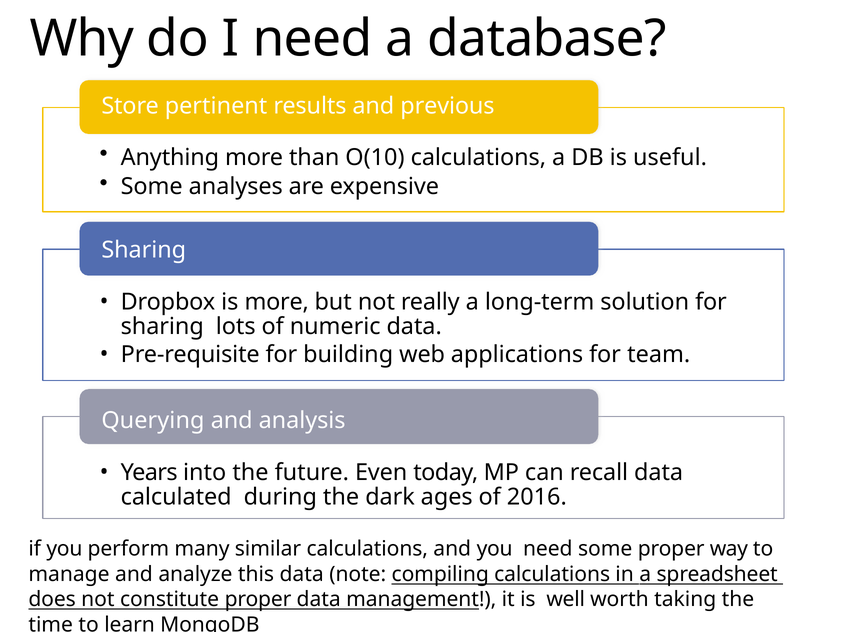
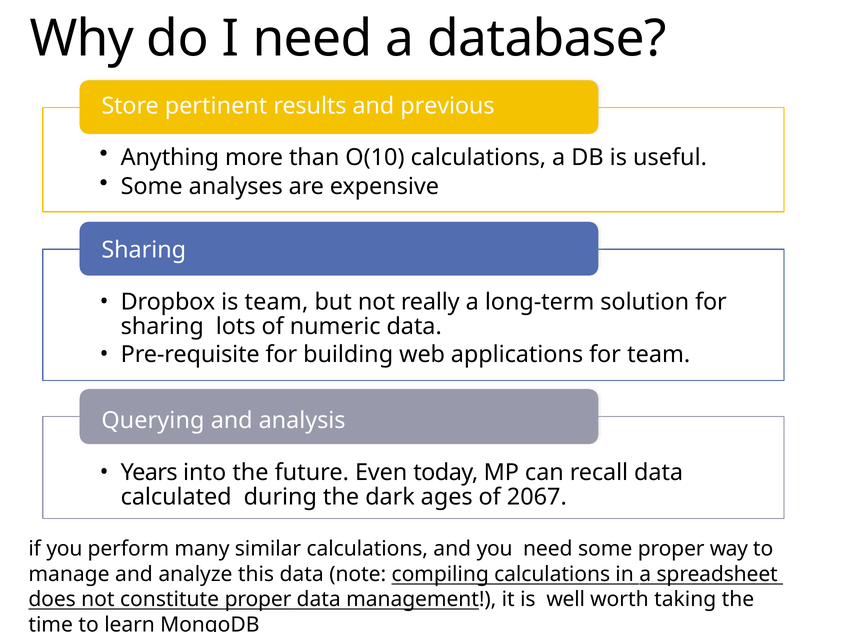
is more: more -> team
2016: 2016 -> 2067
